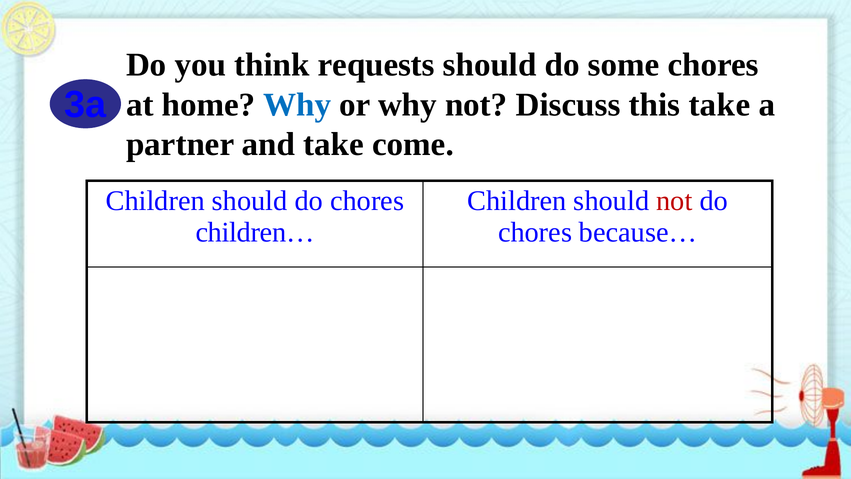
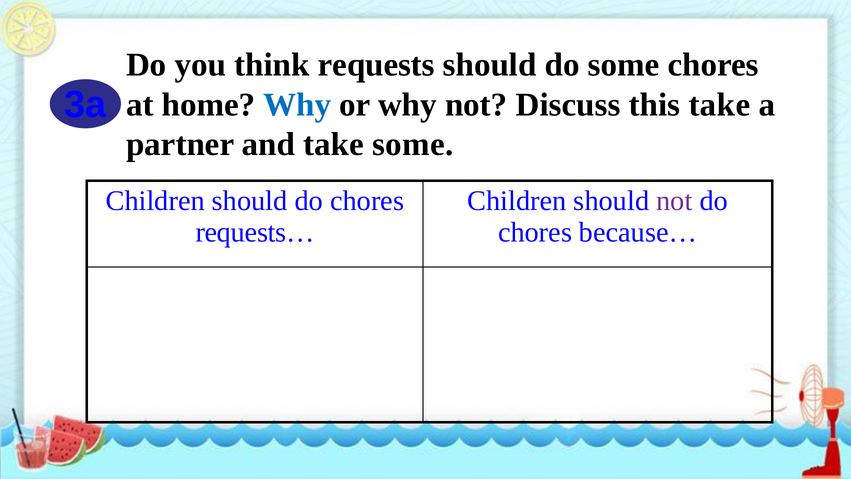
take come: come -> some
not at (674, 201) colour: red -> purple
children…: children… -> requests…
